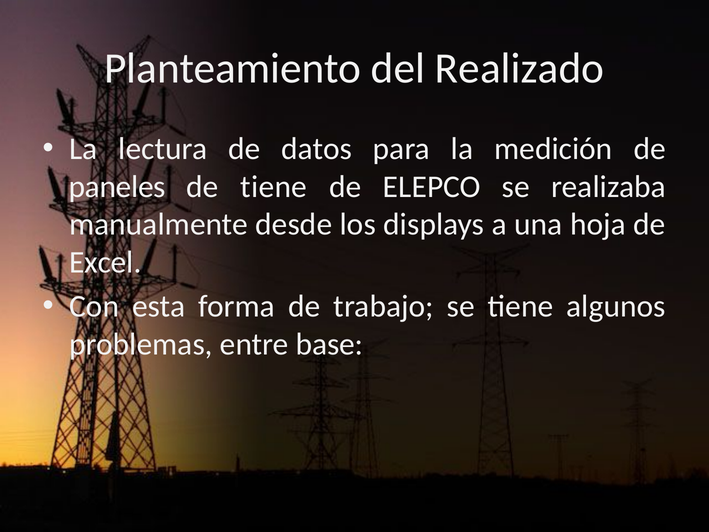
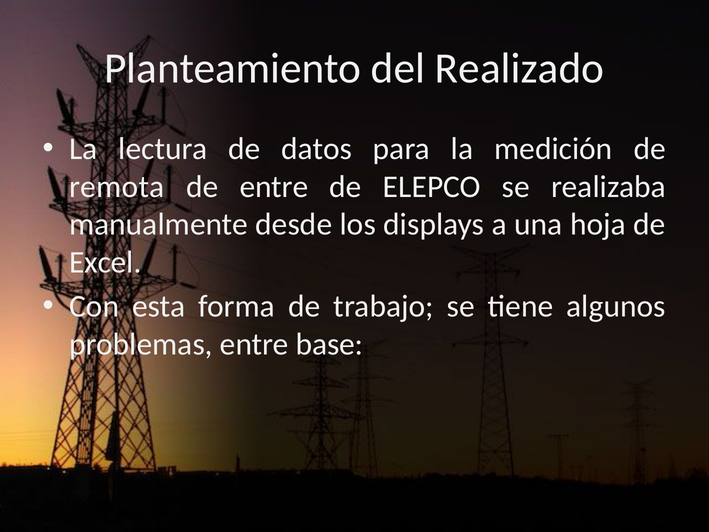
paneles: paneles -> remota
de tiene: tiene -> entre
